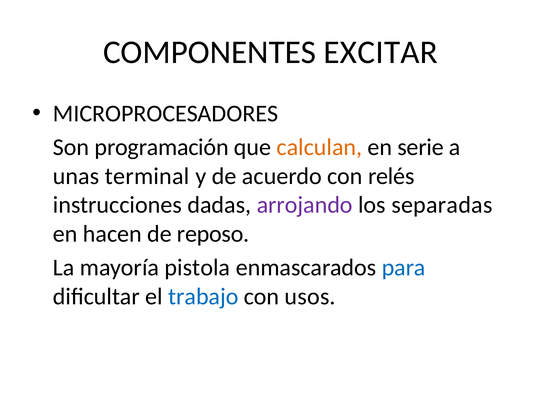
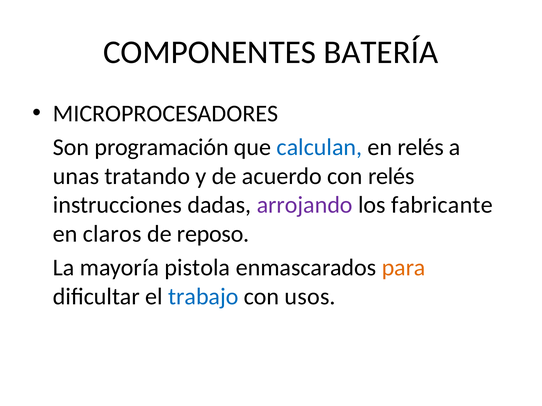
EXCITAR: EXCITAR -> BATERÍA
calculan colour: orange -> blue
en serie: serie -> relés
terminal: terminal -> tratando
separadas: separadas -> fabricante
hacen: hacen -> claros
para colour: blue -> orange
